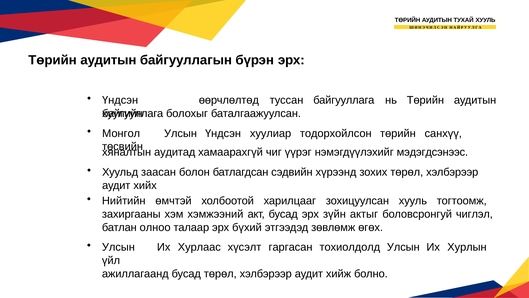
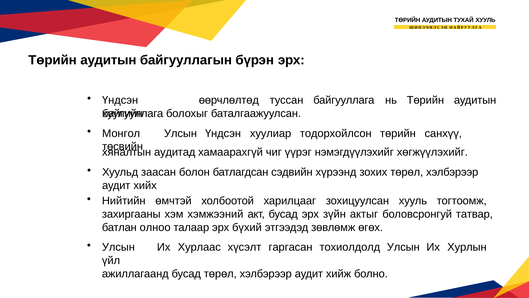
мэдэгдсэнээс: мэдэгдсэнээс -> хөгжүүлэхийг
чиглэл: чиглэл -> татвар
